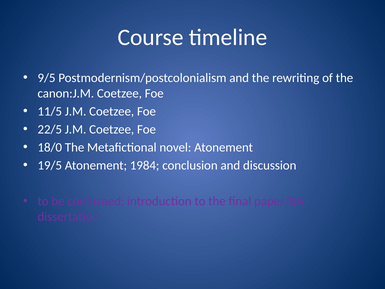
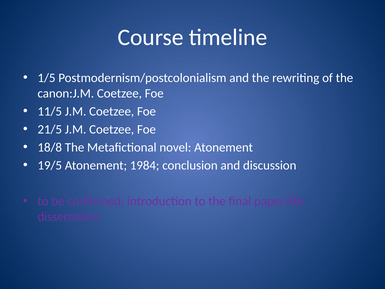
9/5: 9/5 -> 1/5
22/5: 22/5 -> 21/5
18/0: 18/0 -> 18/8
